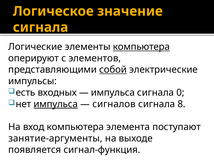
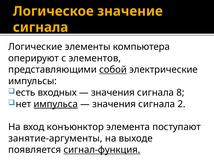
компьютера at (141, 47) underline: present -> none
импульса at (113, 92): импульса -> значения
0: 0 -> 8
сигналов at (114, 104): сигналов -> значения
8: 8 -> 2
вход компьютера: компьютера -> конъюнктор
сигнал-функция underline: none -> present
